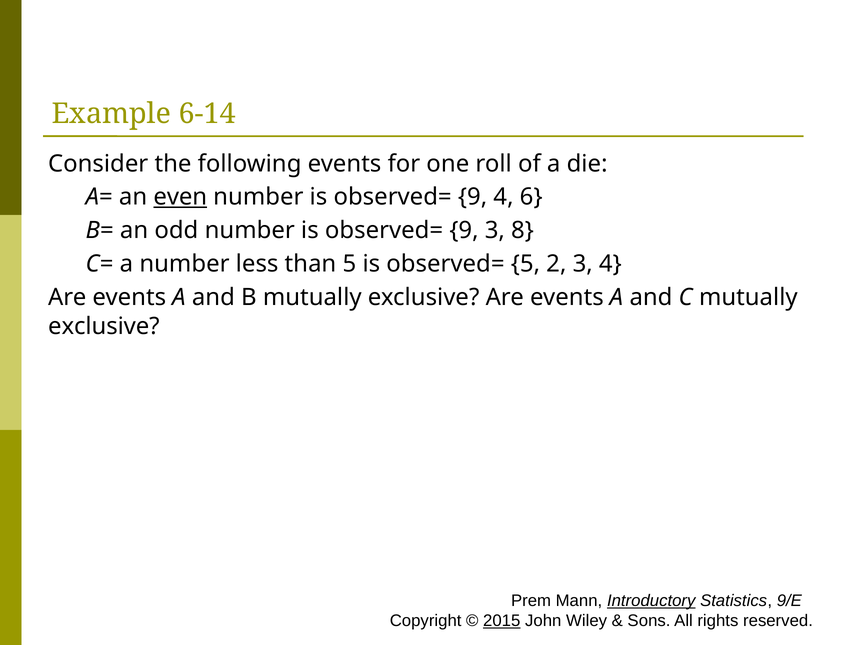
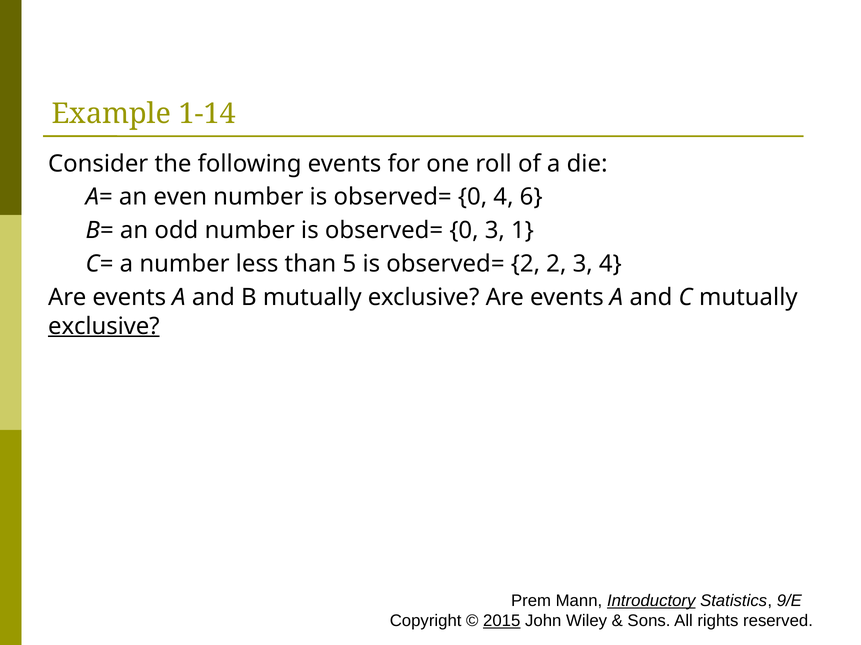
6-14: 6-14 -> 1-14
even underline: present -> none
9 at (473, 197): 9 -> 0
9 at (464, 231): 9 -> 0
8: 8 -> 1
observed= 5: 5 -> 2
exclusive at (104, 327) underline: none -> present
